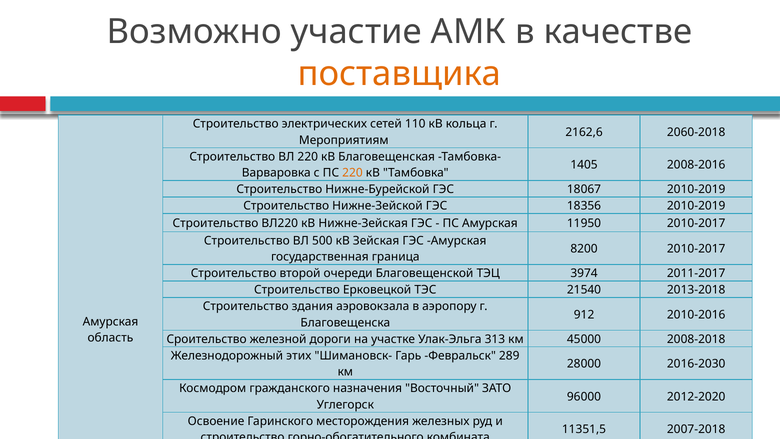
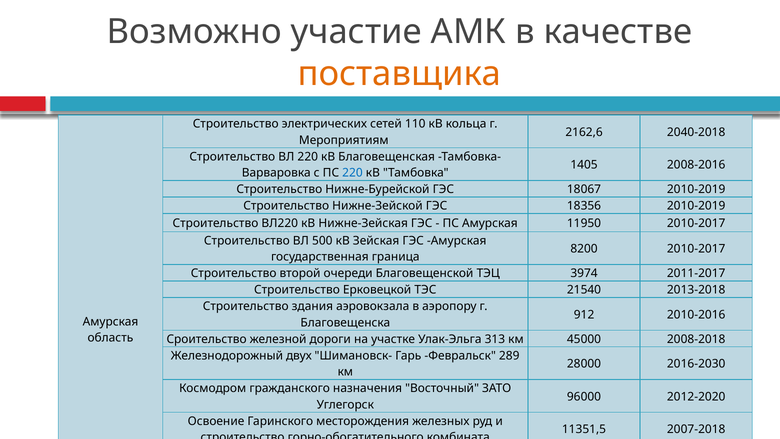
2060-2018: 2060-2018 -> 2040-2018
220 at (352, 173) colour: orange -> blue
этих: этих -> двух
